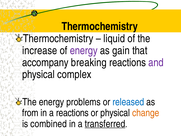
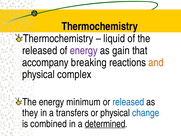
increase at (40, 50): increase -> released
and colour: purple -> orange
problems: problems -> minimum
from: from -> they
a reactions: reactions -> transfers
change colour: orange -> blue
transferred: transferred -> determined
